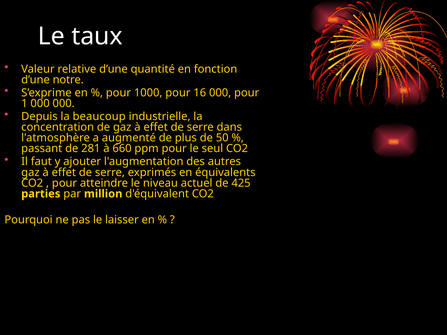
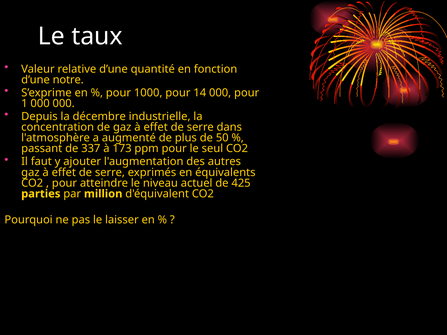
16: 16 -> 14
beaucoup: beaucoup -> décembre
281: 281 -> 337
660: 660 -> 173
